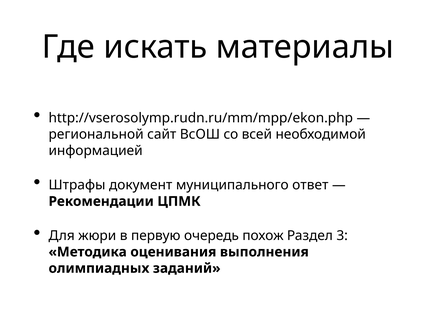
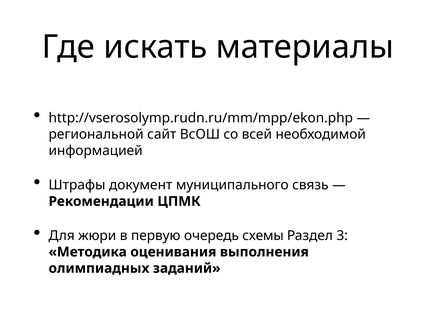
ответ: ответ -> связь
похож: похож -> схемы
